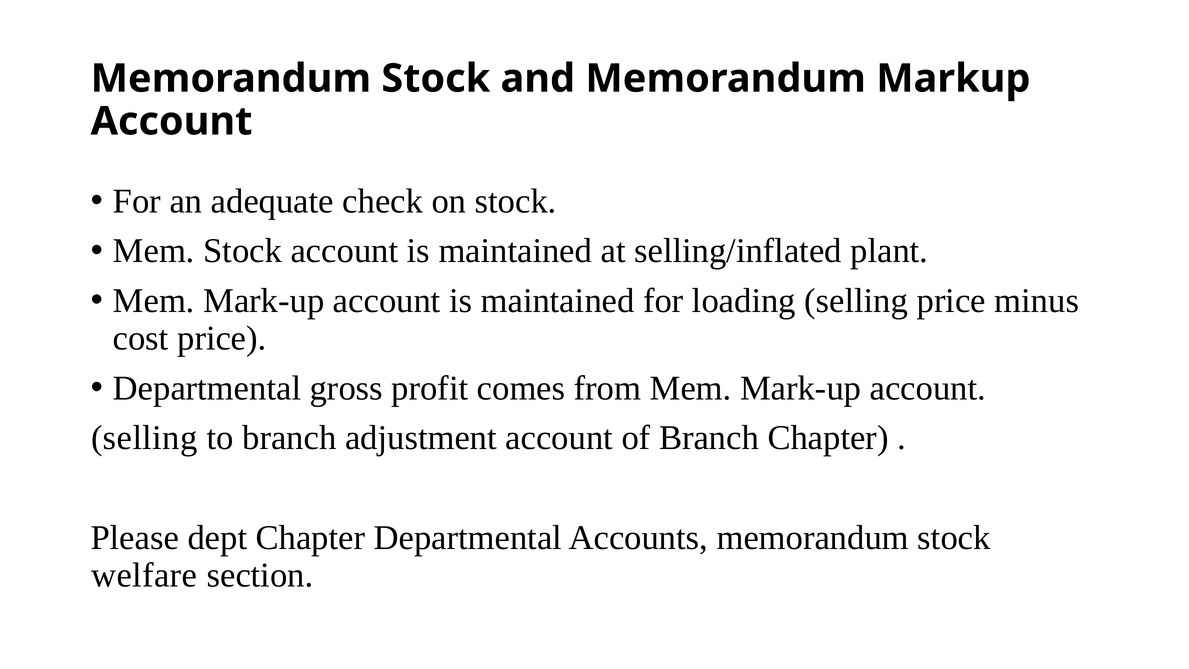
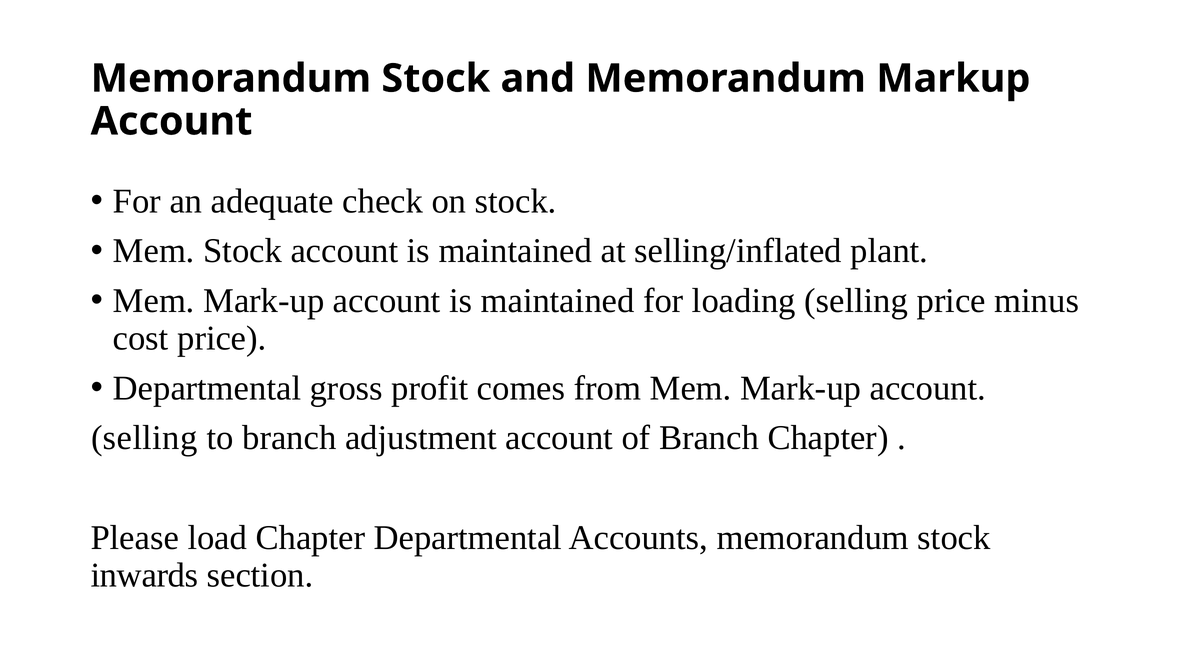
dept: dept -> load
welfare: welfare -> inwards
